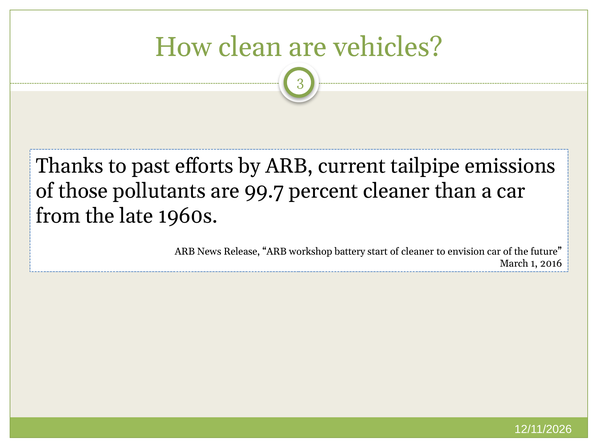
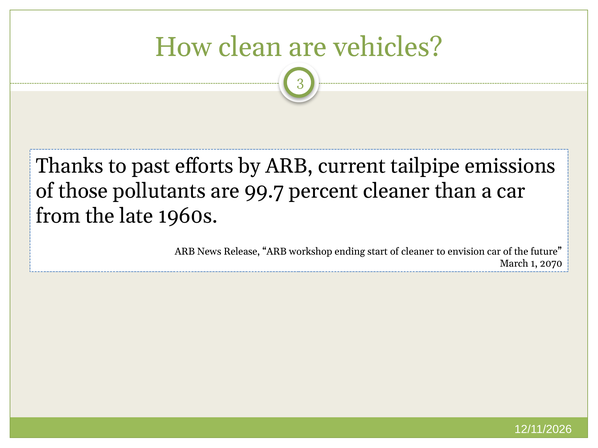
battery: battery -> ending
2016: 2016 -> 2070
